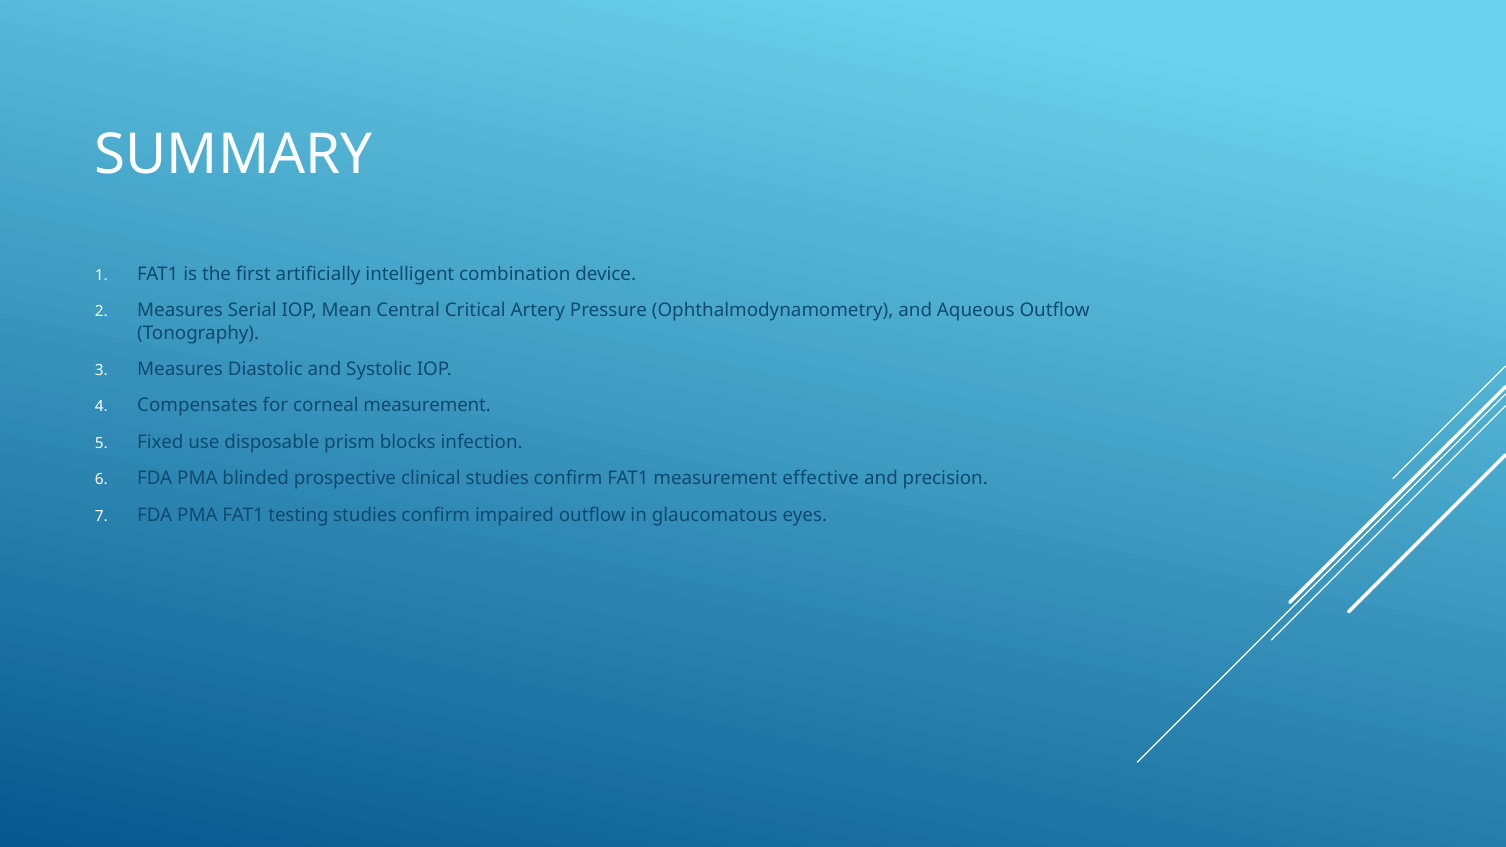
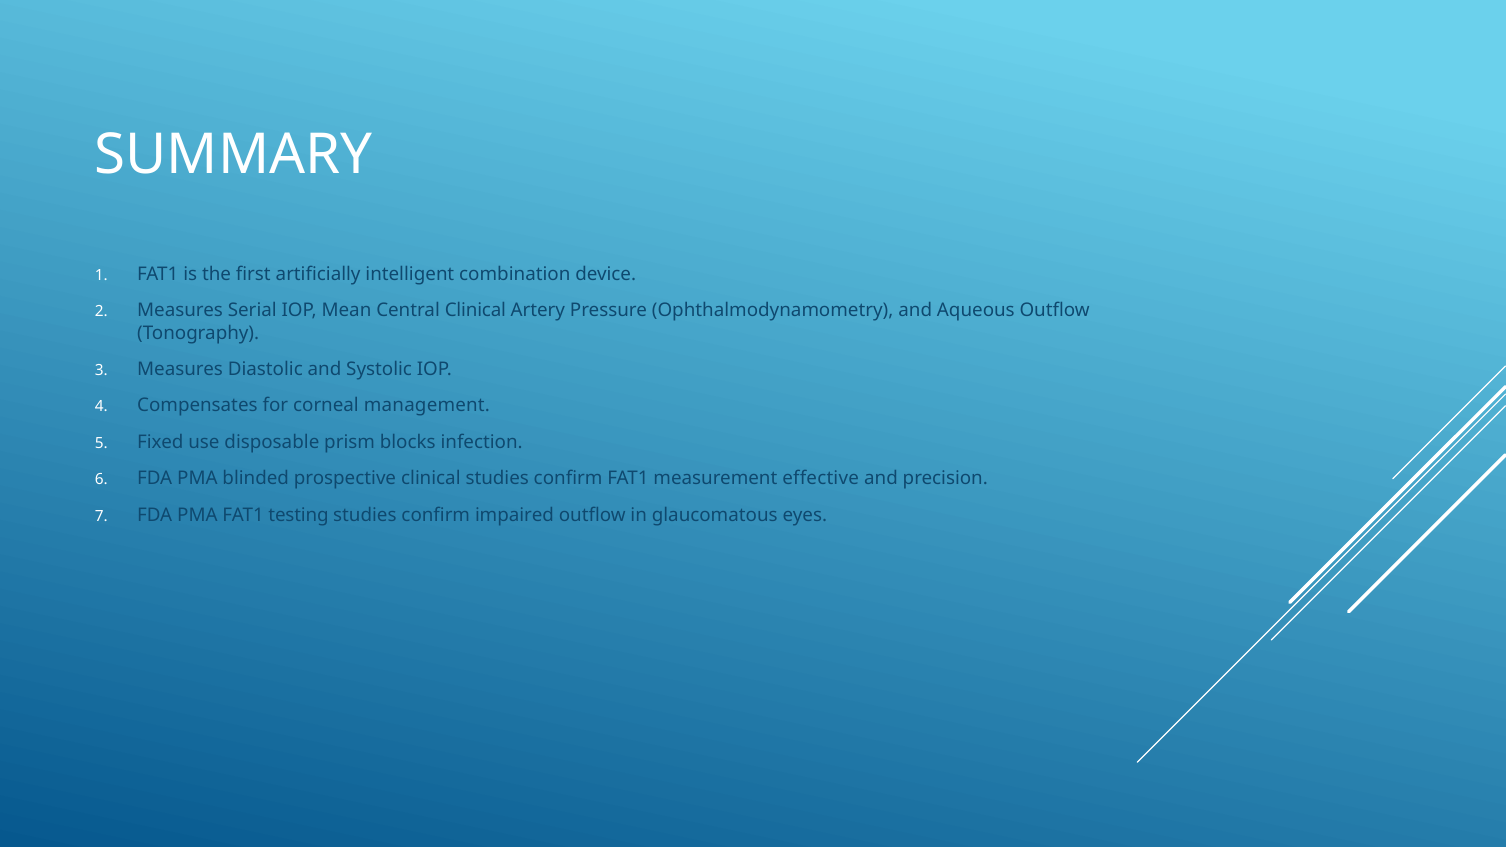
Central Critical: Critical -> Clinical
corneal measurement: measurement -> management
